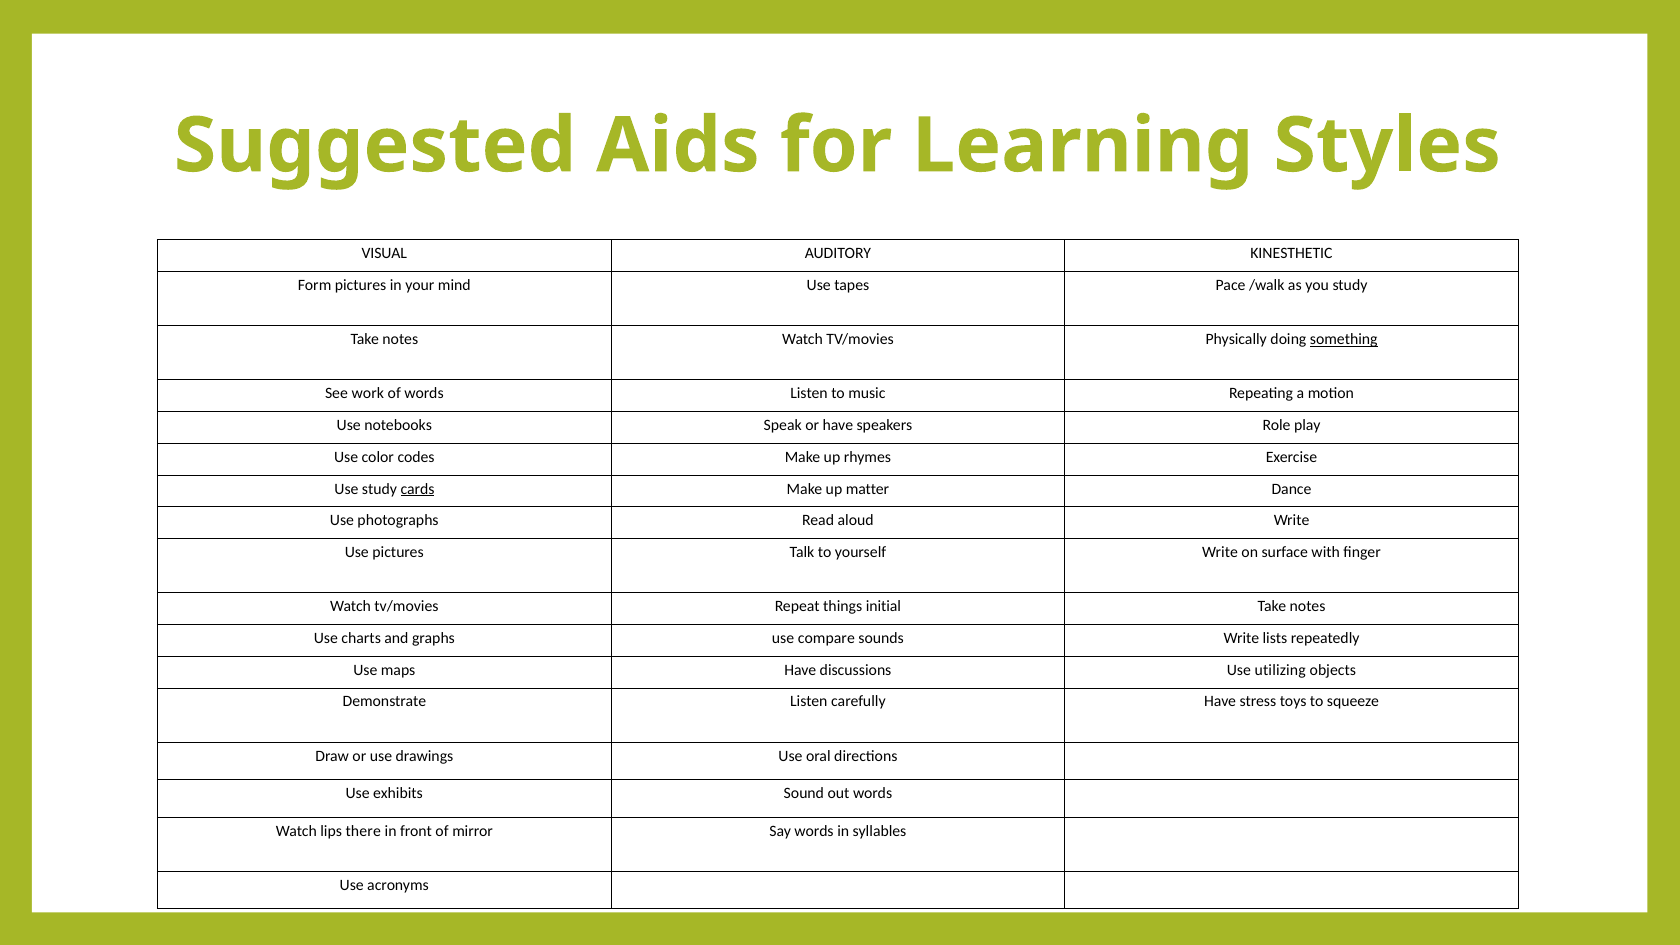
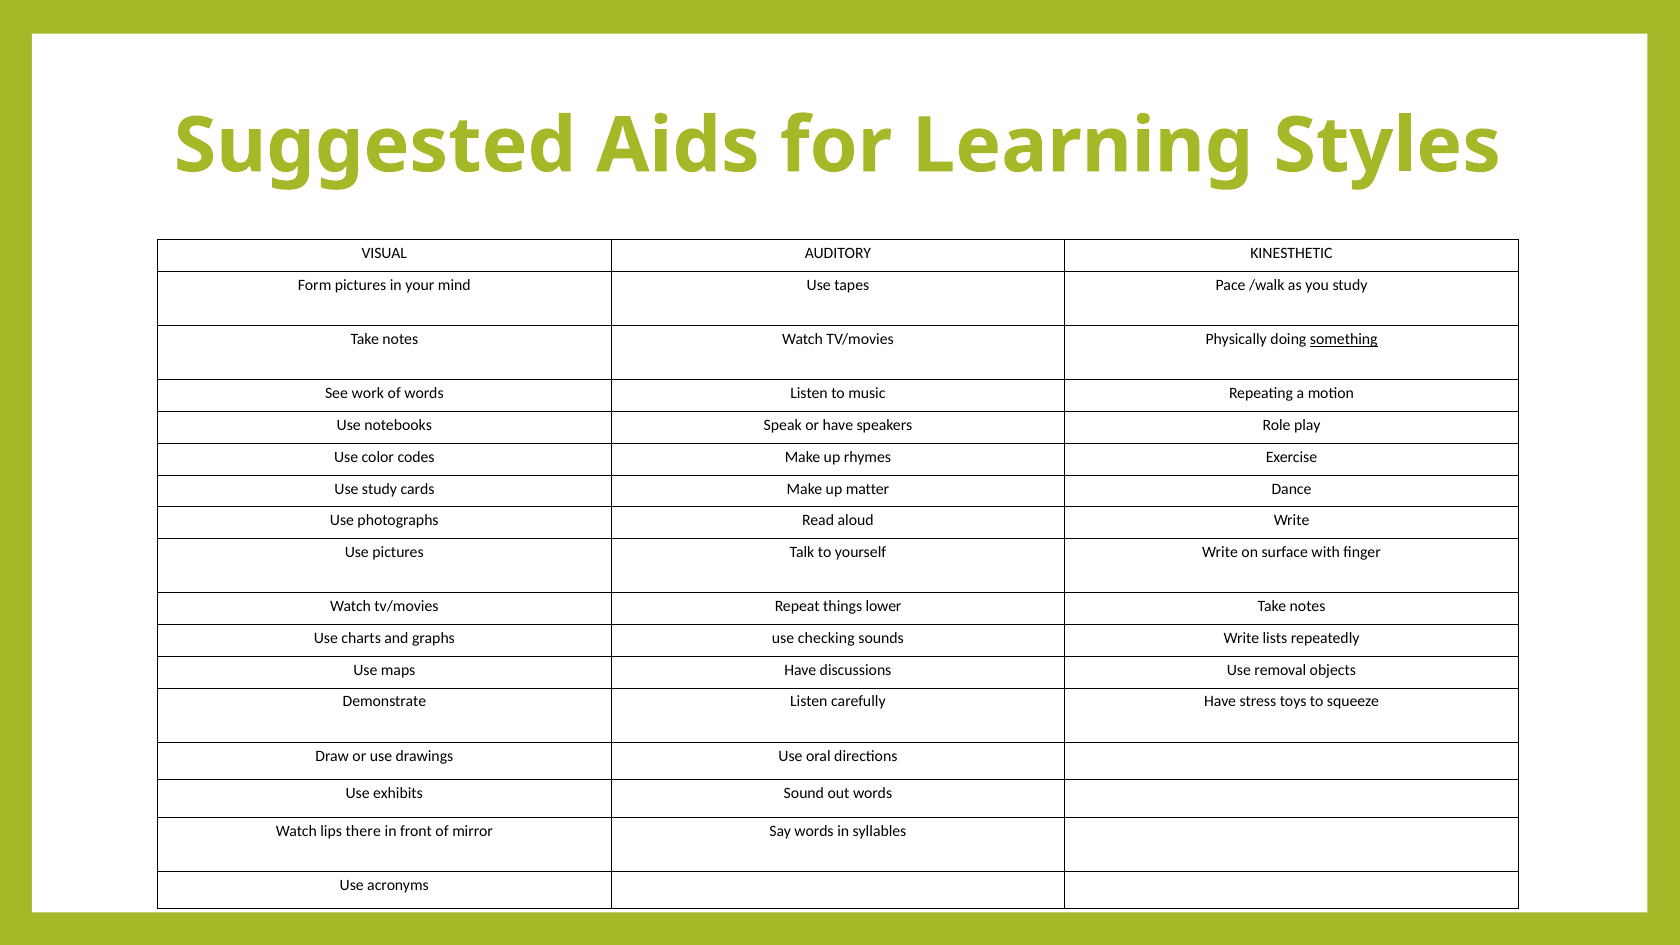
cards underline: present -> none
initial: initial -> lower
compare: compare -> checking
utilizing: utilizing -> removal
